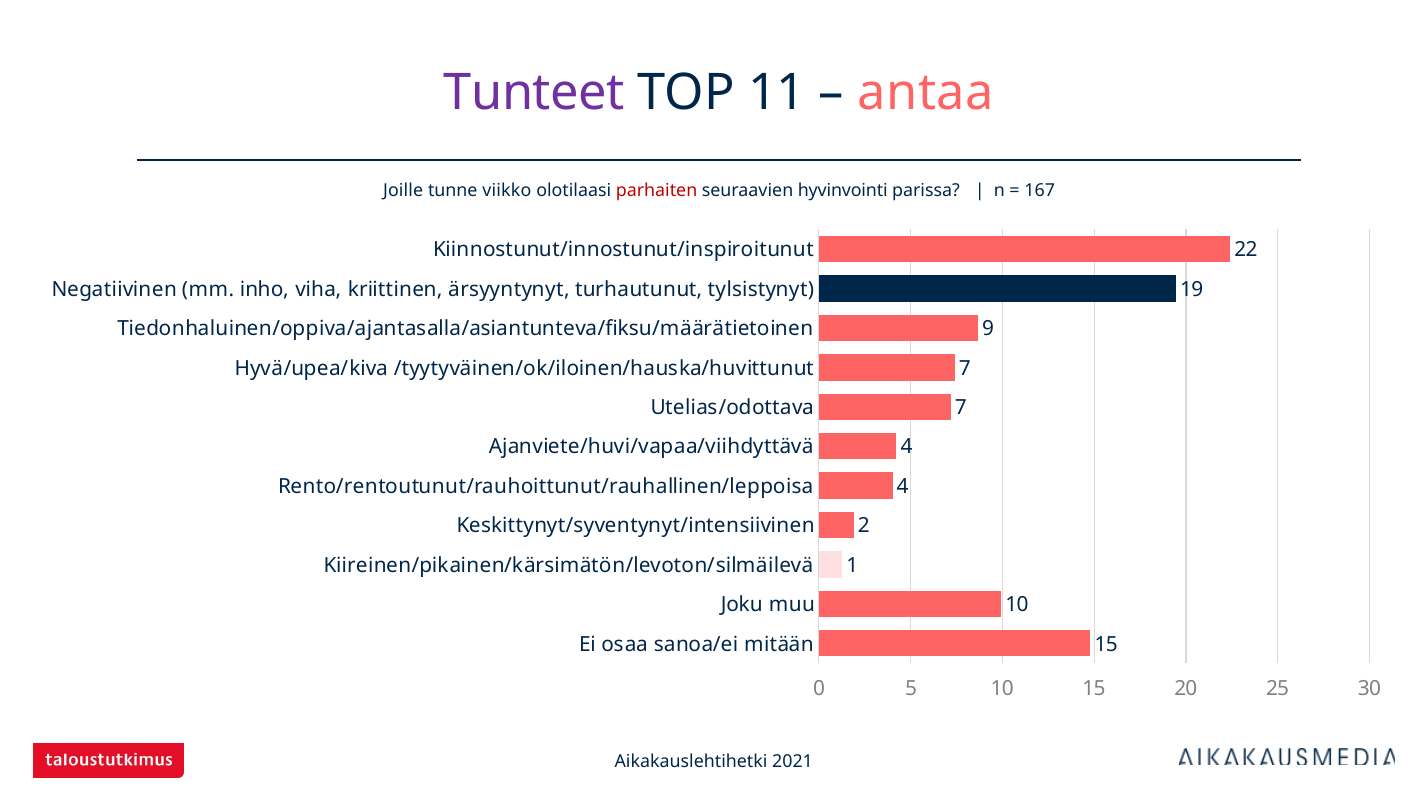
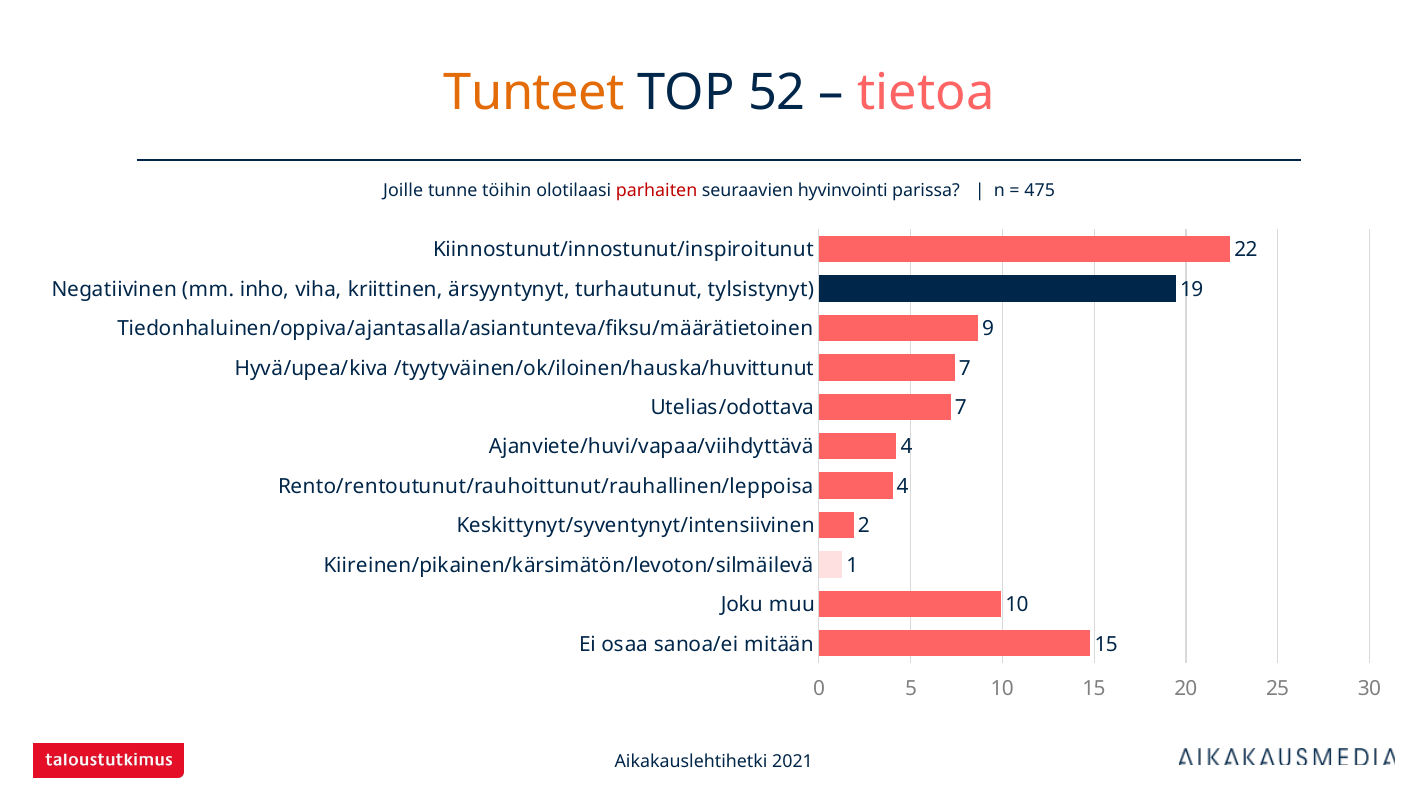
Tunteet colour: purple -> orange
11: 11 -> 52
antaa: antaa -> tietoa
viikko: viikko -> töihin
167: 167 -> 475
